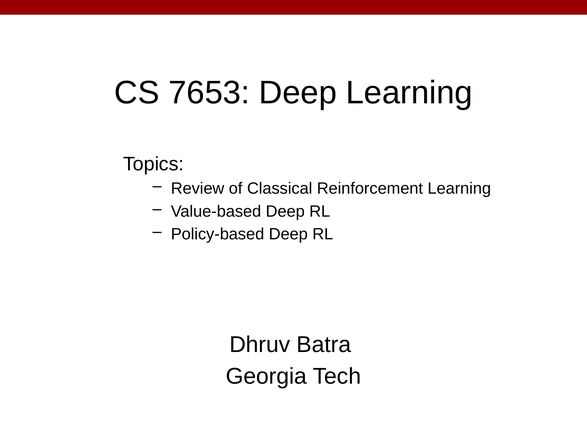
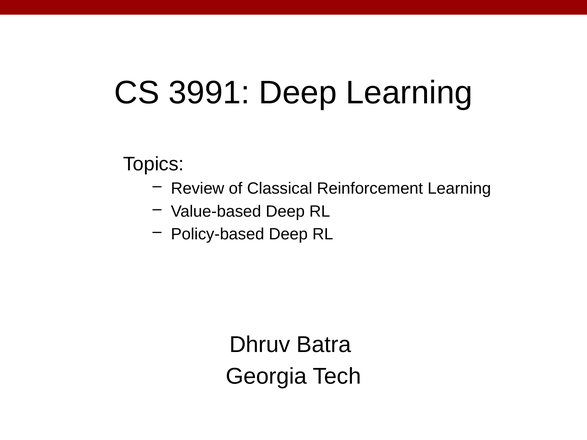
7653: 7653 -> 3991
